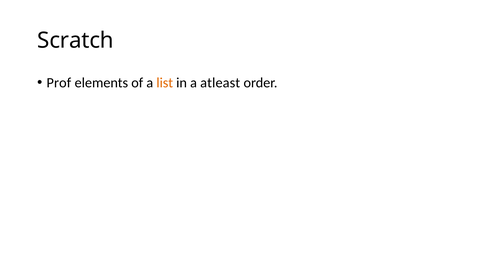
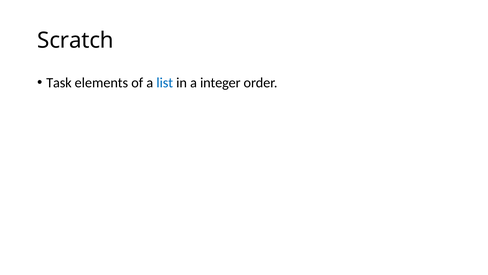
Prof: Prof -> Task
list colour: orange -> blue
atleast: atleast -> integer
